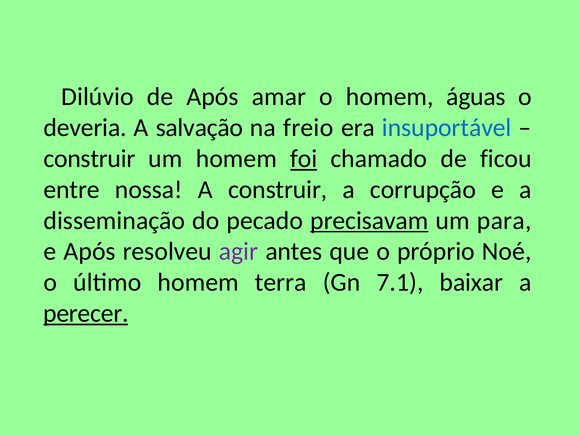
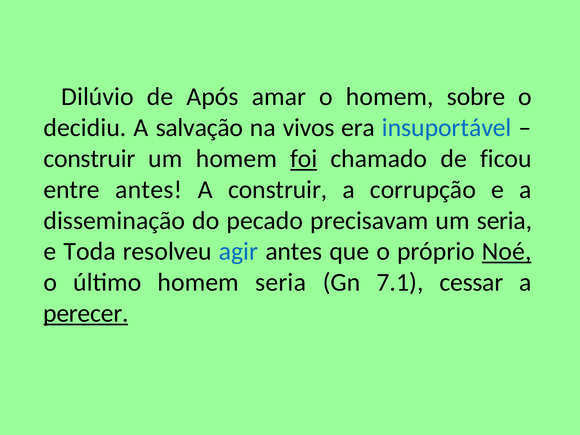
águas: águas -> sobre
deveria: deveria -> decidiu
freio: freio -> vivos
entre nossa: nossa -> antes
precisavam underline: present -> none
um para: para -> seria
e Após: Após -> Toda
agir colour: purple -> blue
Noé underline: none -> present
homem terra: terra -> seria
baixar: baixar -> cessar
